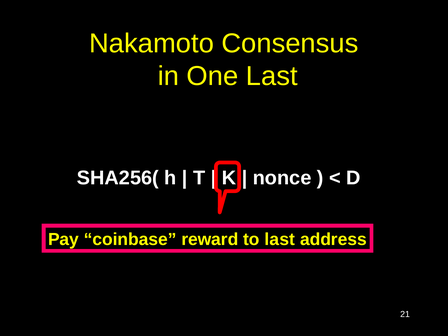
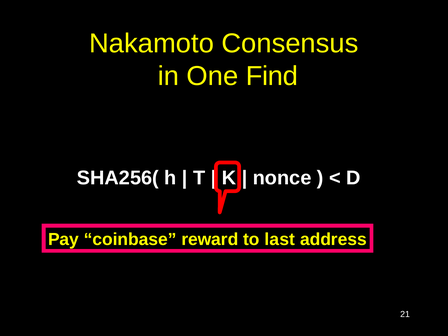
One Last: Last -> Find
